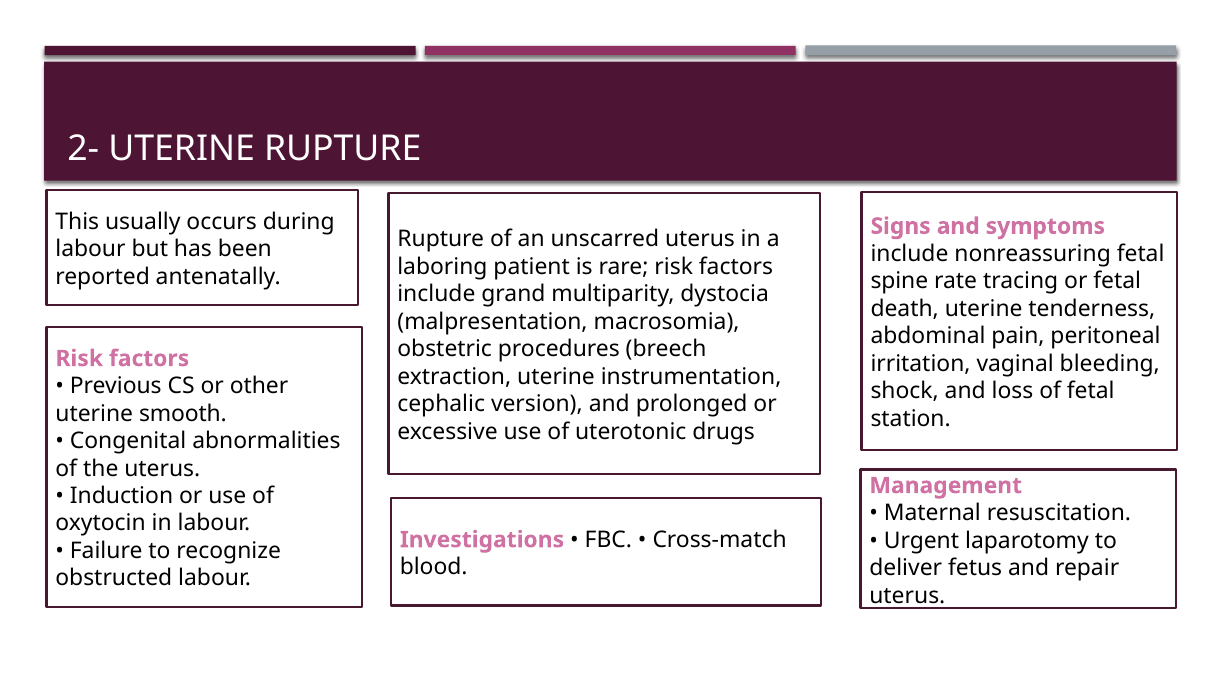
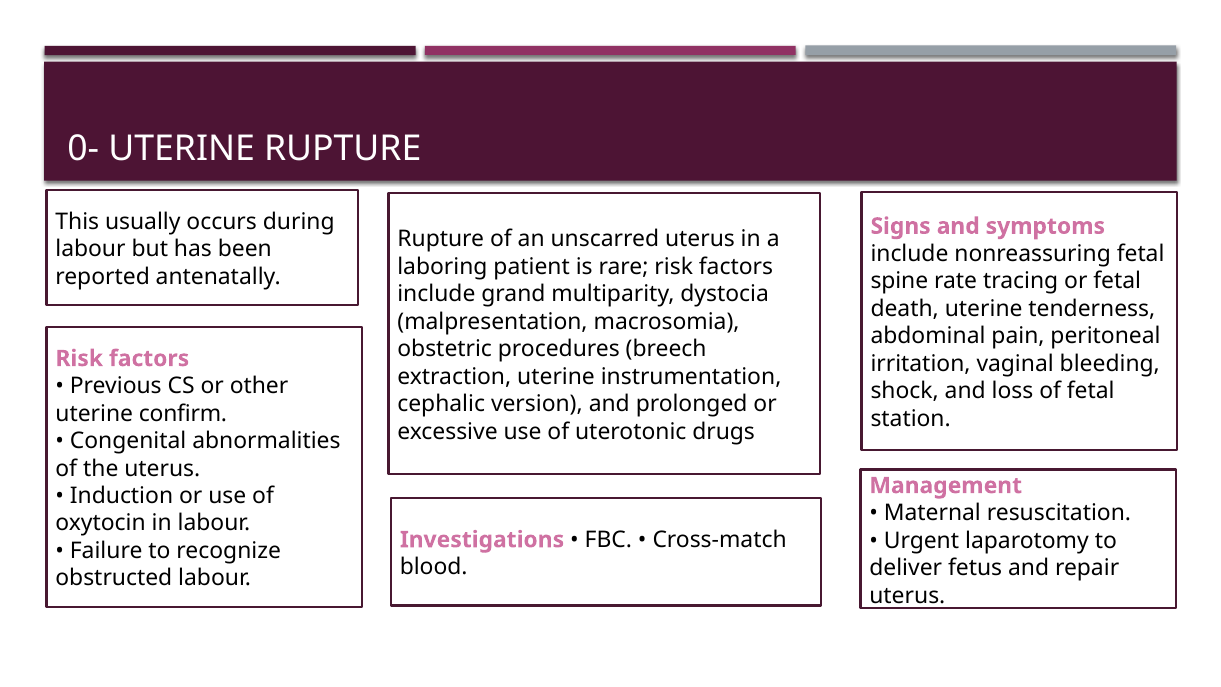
2-: 2- -> 0-
smooth: smooth -> confirm
